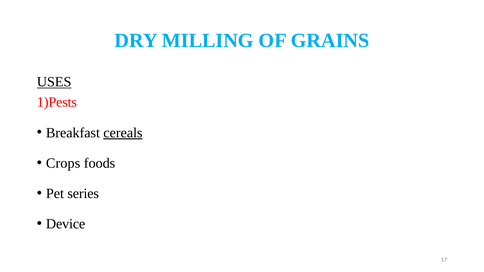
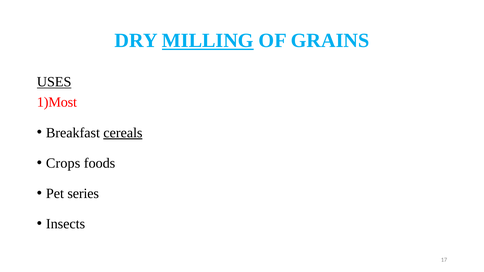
MILLING underline: none -> present
1)Pests: 1)Pests -> 1)Most
Device: Device -> Insects
